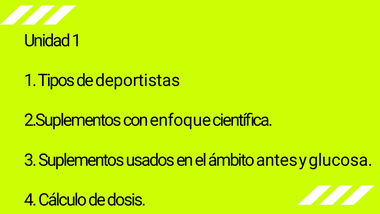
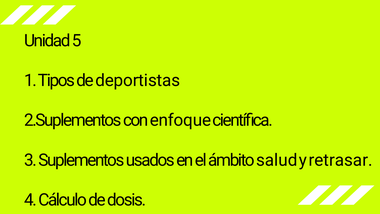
Unidad 1: 1 -> 5
antes: antes -> salud
glucosa: glucosa -> retrasar
